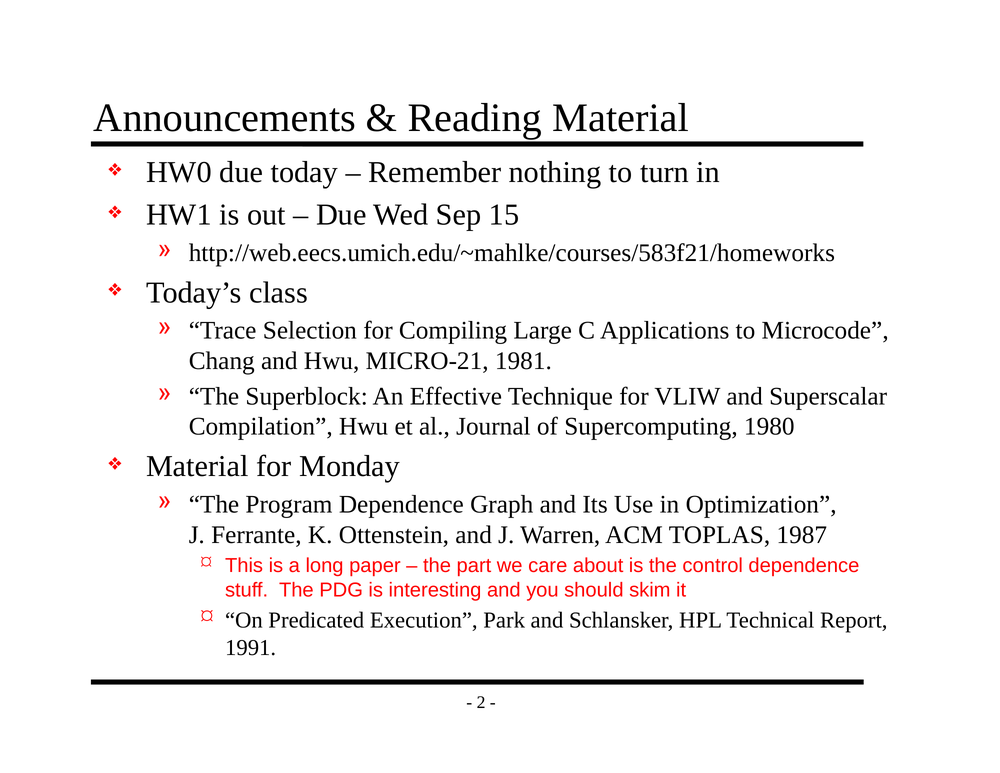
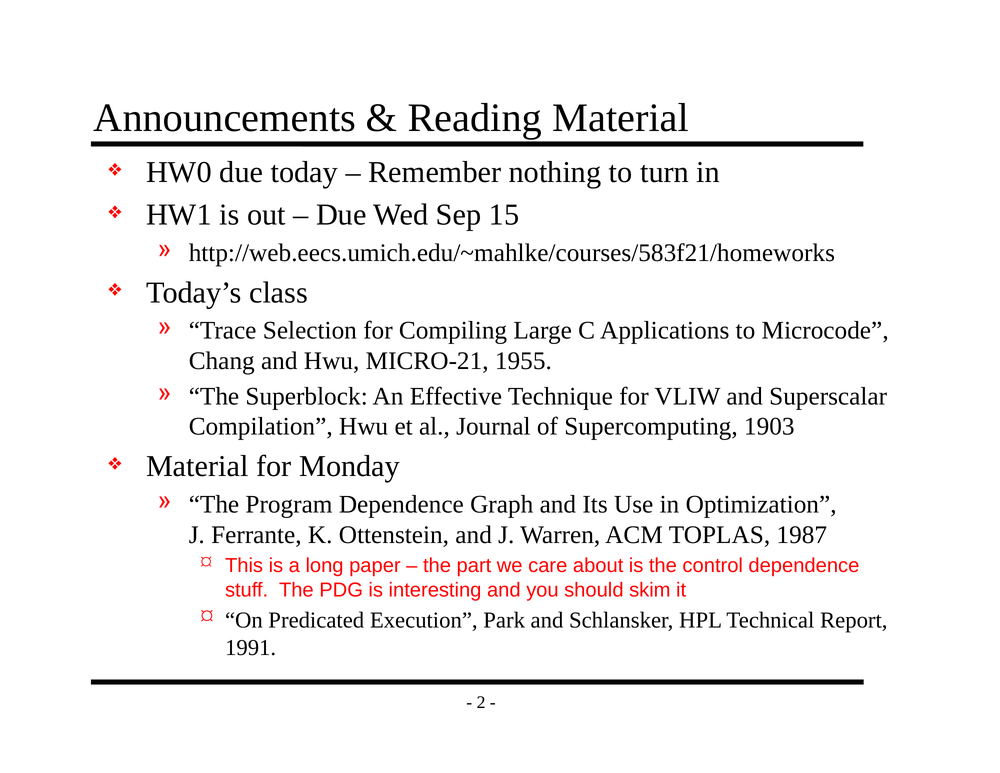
1981: 1981 -> 1955
1980: 1980 -> 1903
